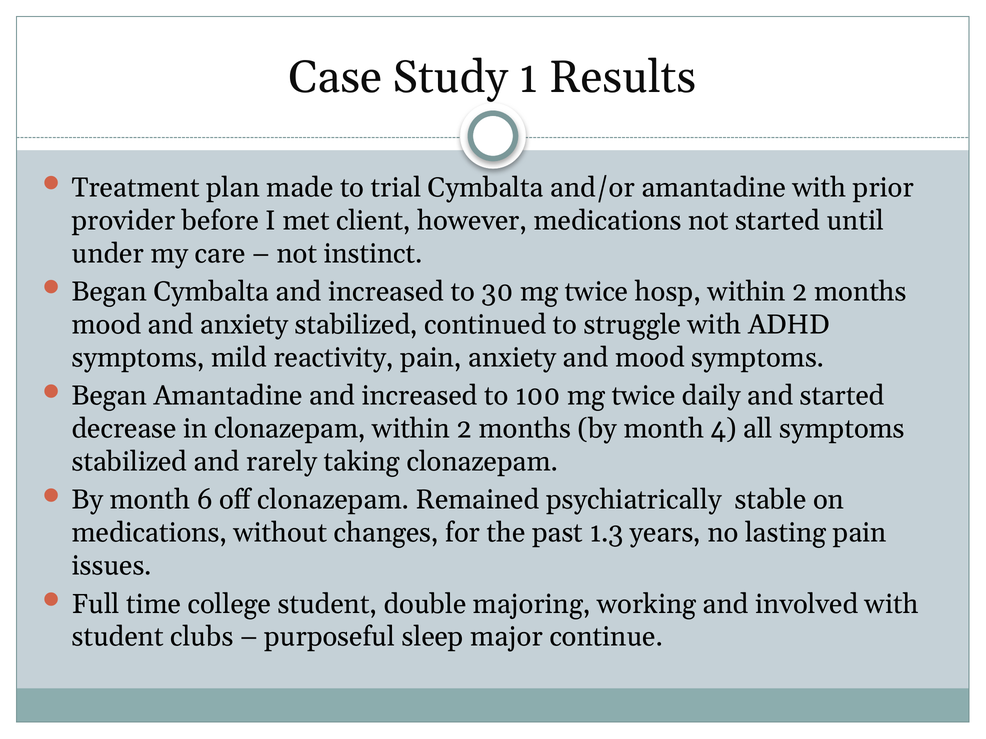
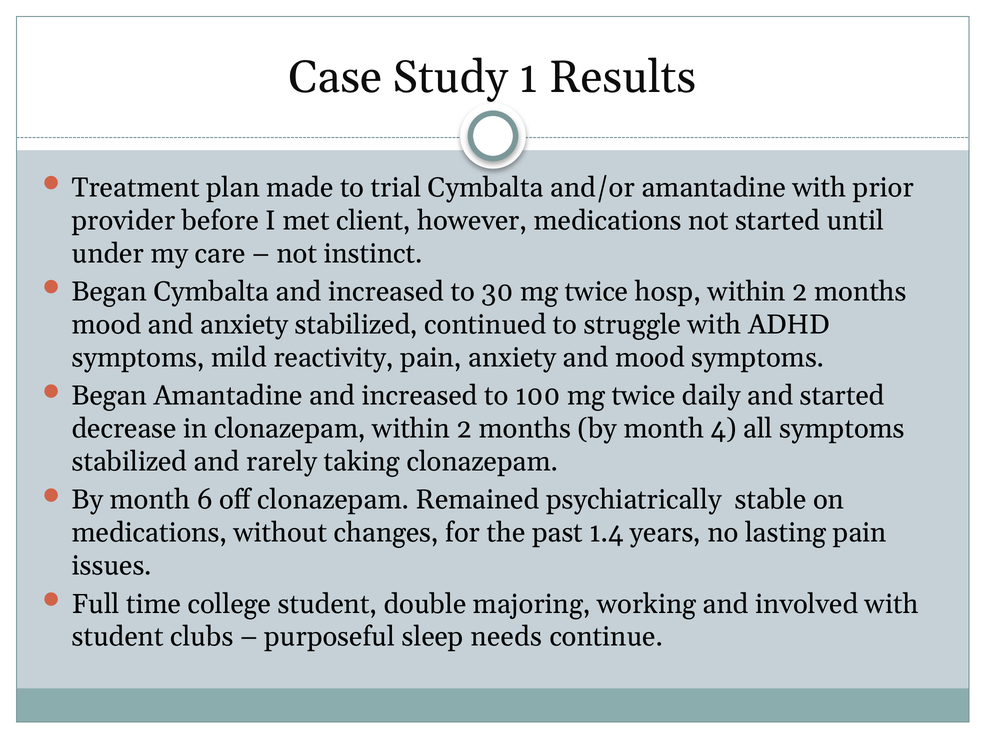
1.3: 1.3 -> 1.4
major: major -> needs
